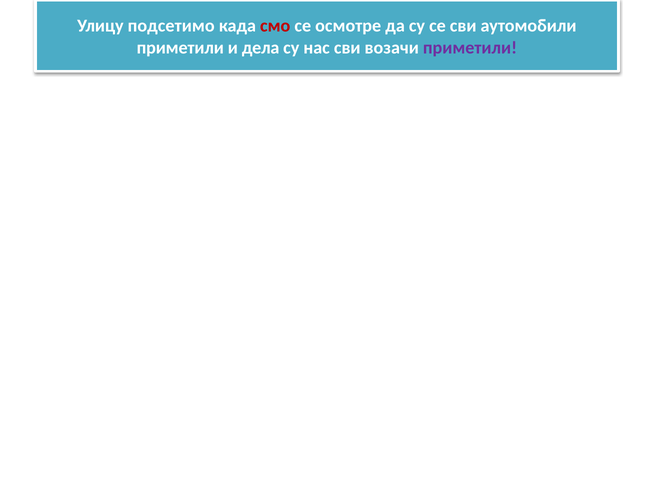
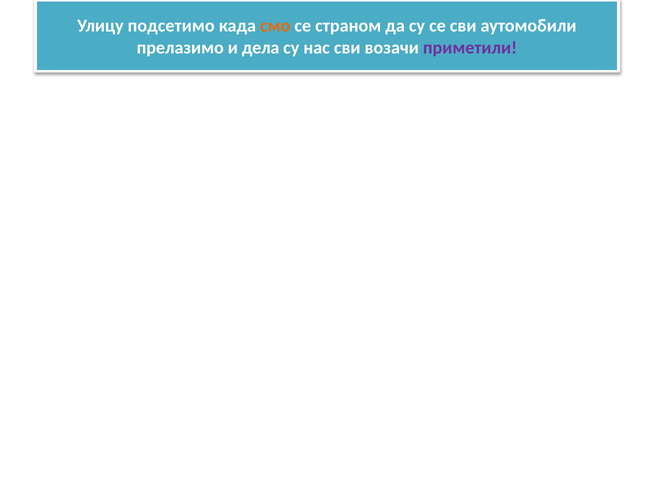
смо colour: red -> orange
осмотре: осмотре -> страном
приметили at (180, 48): приметили -> прелазимо
